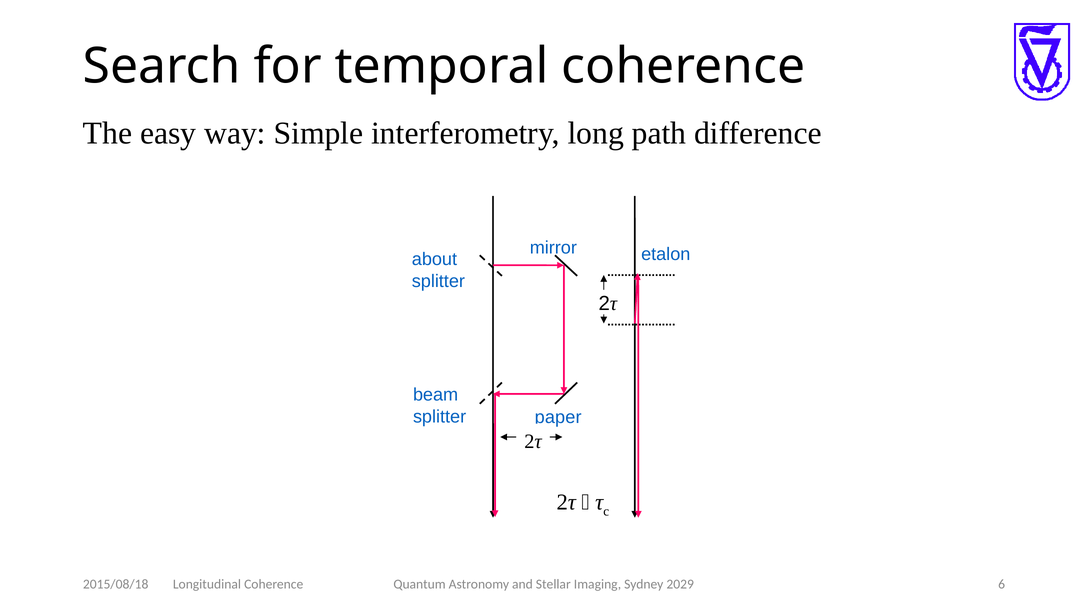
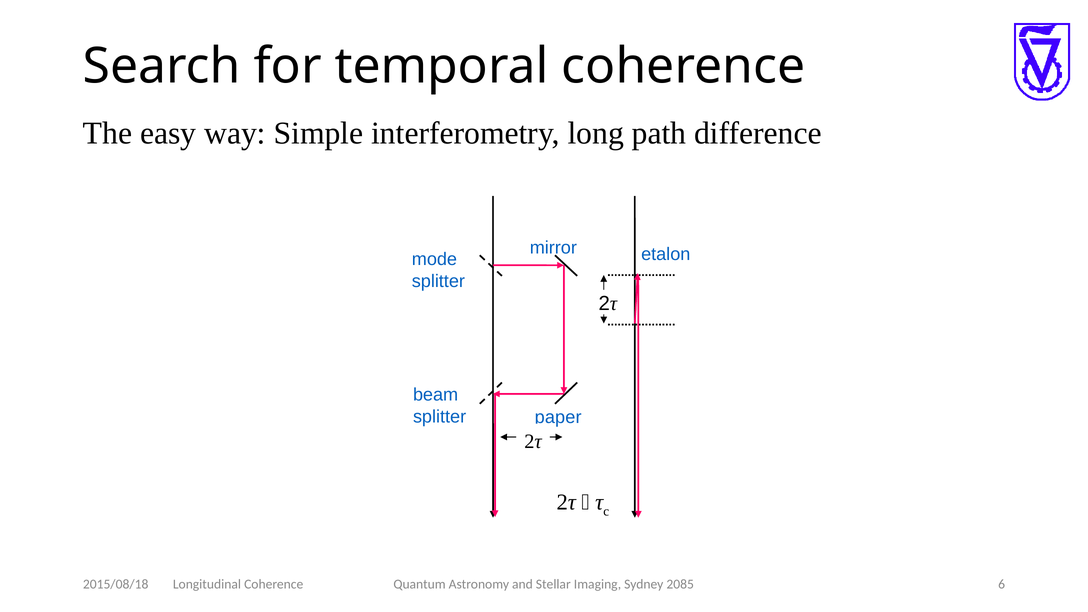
about: about -> mode
2029: 2029 -> 2085
